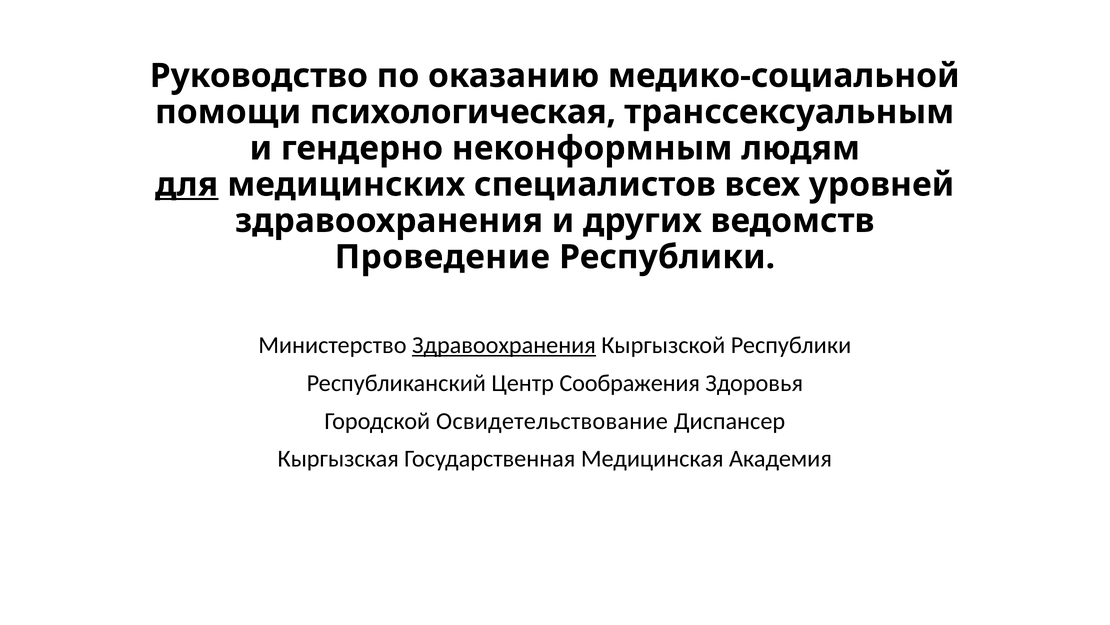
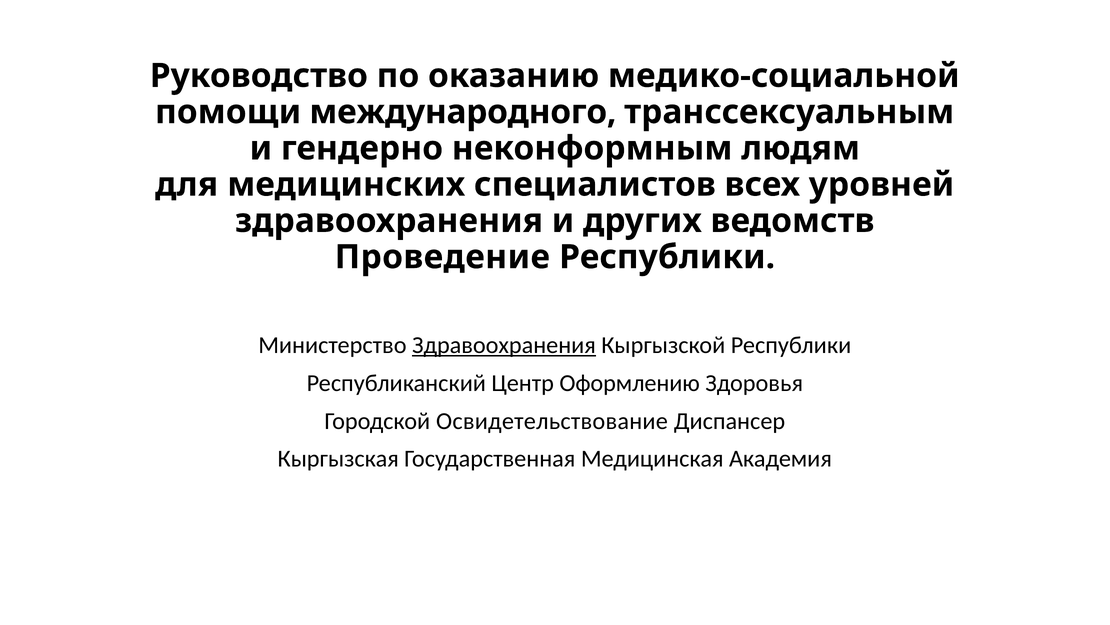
психологическая: психологическая -> международного
для underline: present -> none
Соображения: Соображения -> Оформлению
